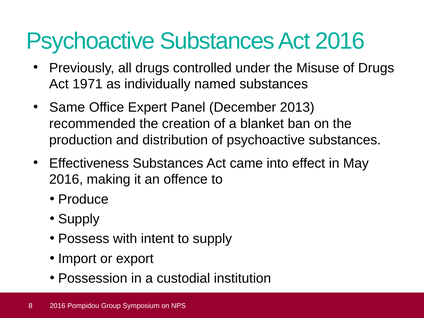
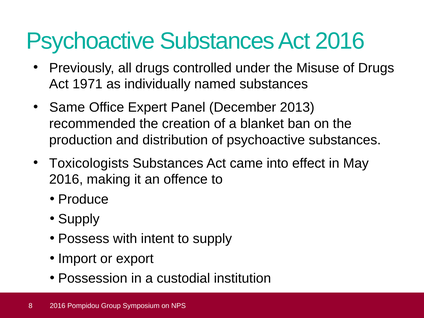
Effectiveness: Effectiveness -> Toxicologists
